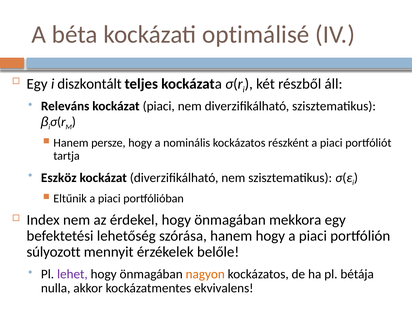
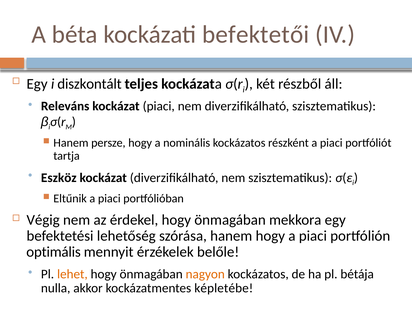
optimálisé: optimálisé -> befektetői
Index: Index -> Végig
súlyozott: súlyozott -> optimális
lehet colour: purple -> orange
ekvivalens: ekvivalens -> képletébe
